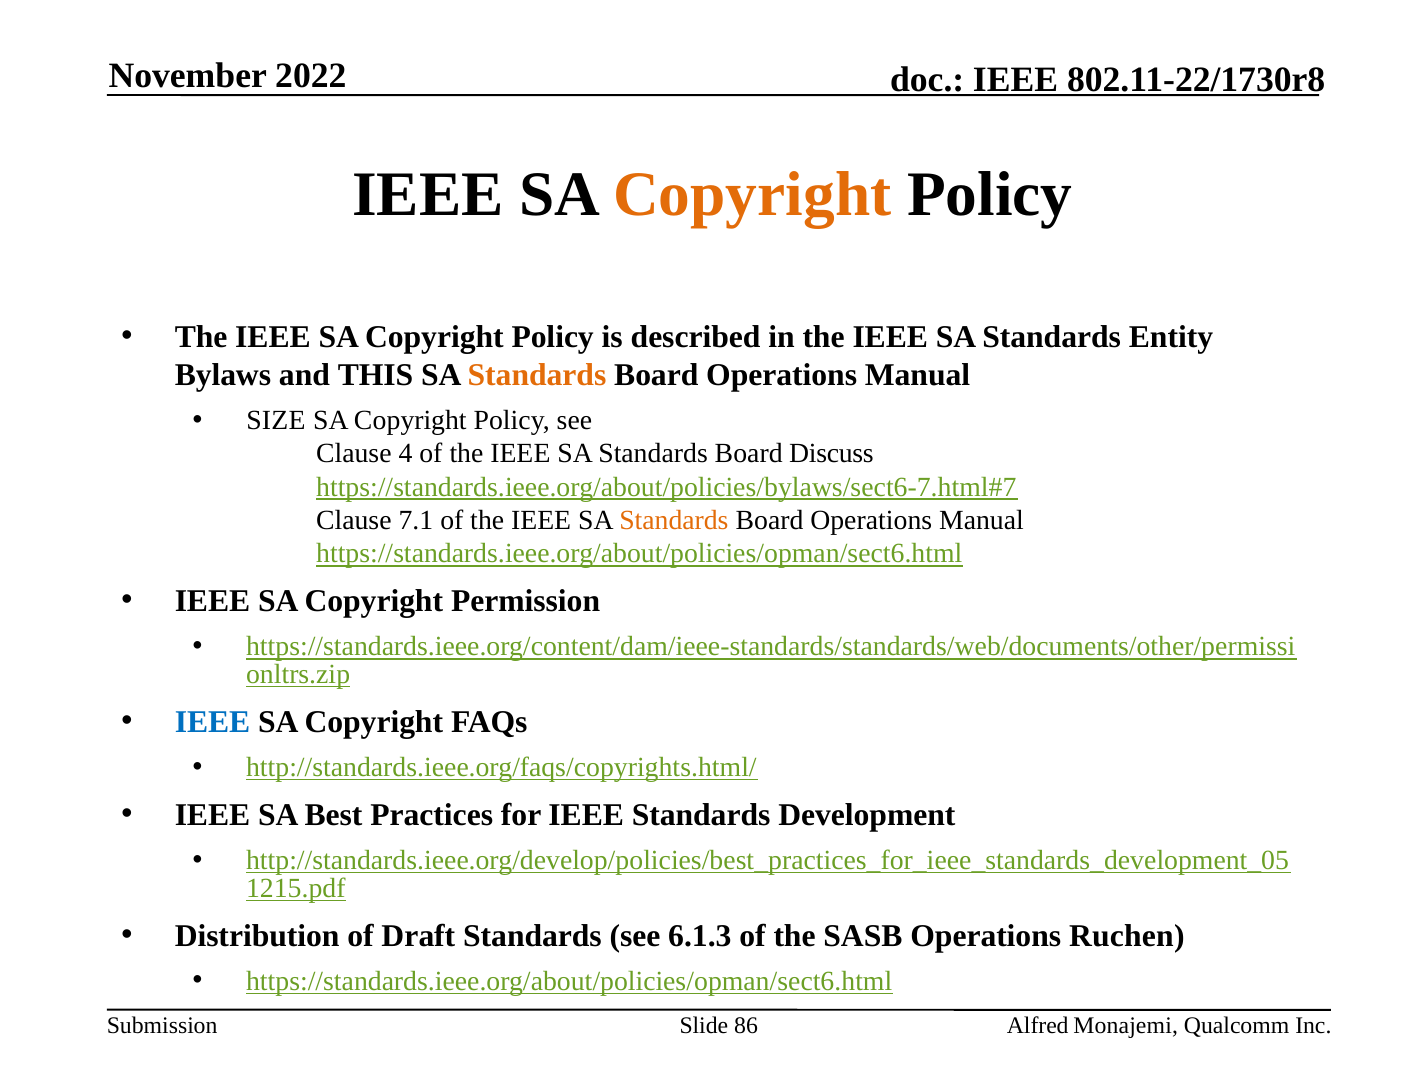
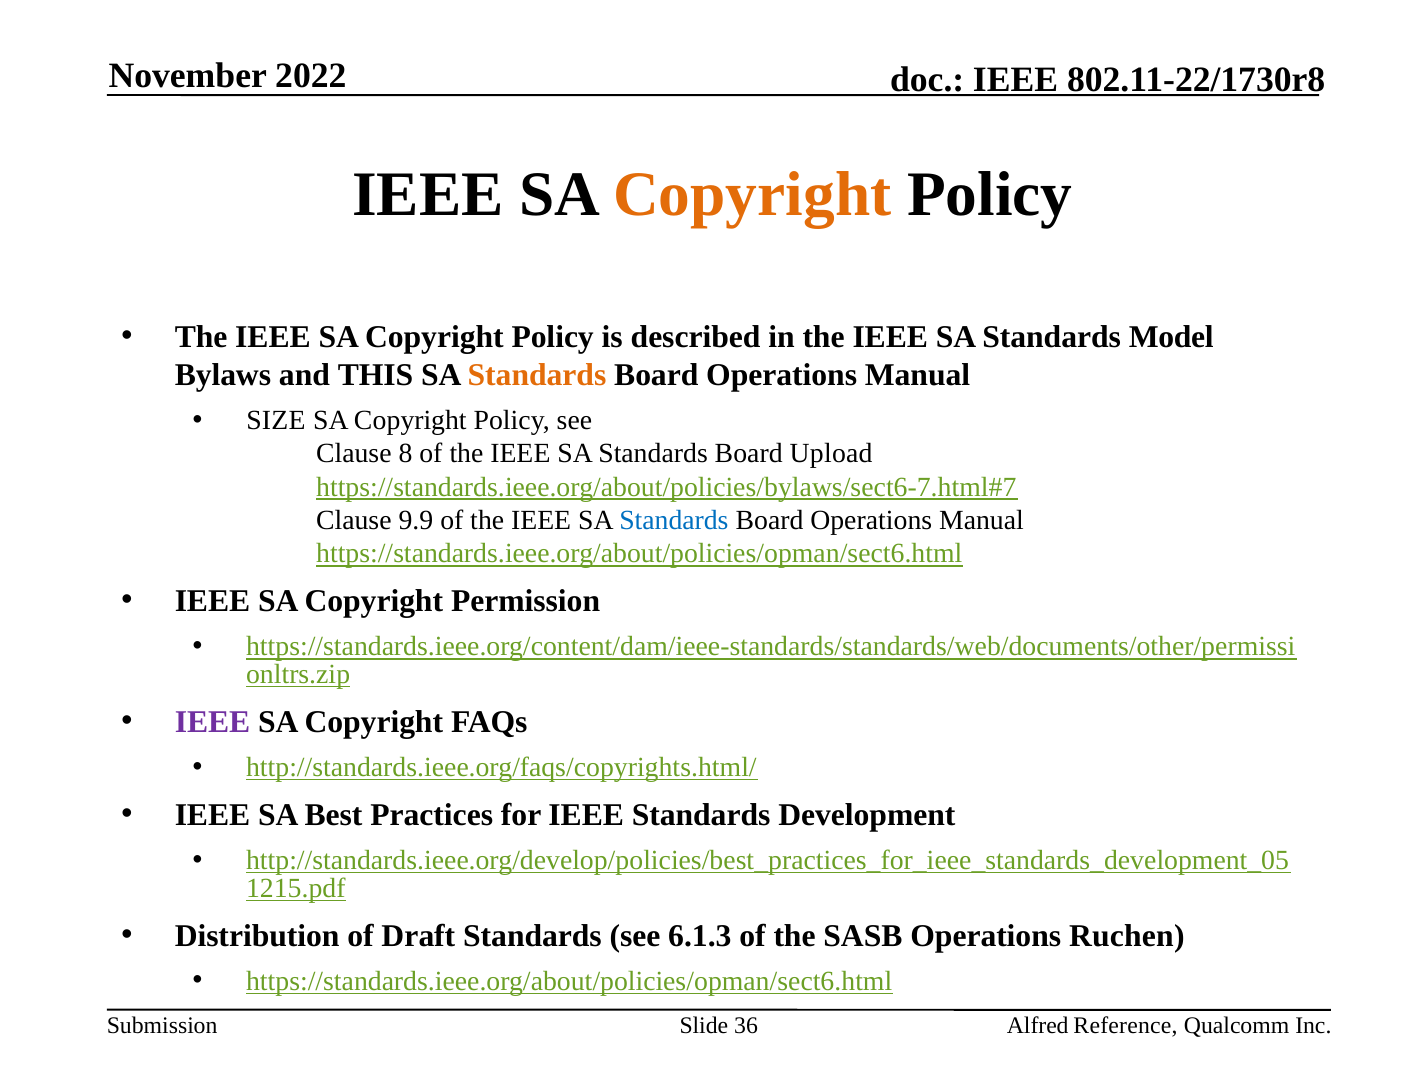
Entity: Entity -> Model
4: 4 -> 8
Discuss: Discuss -> Upload
7.1: 7.1 -> 9.9
Standards at (674, 520) colour: orange -> blue
IEEE at (213, 722) colour: blue -> purple
86: 86 -> 36
Monajemi: Monajemi -> Reference
